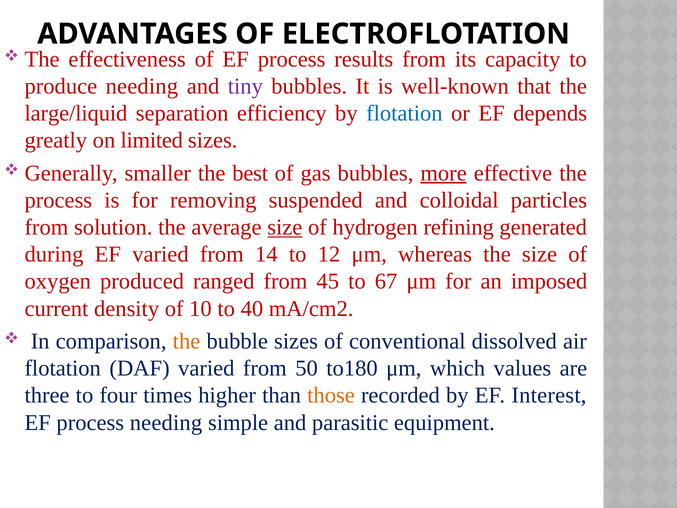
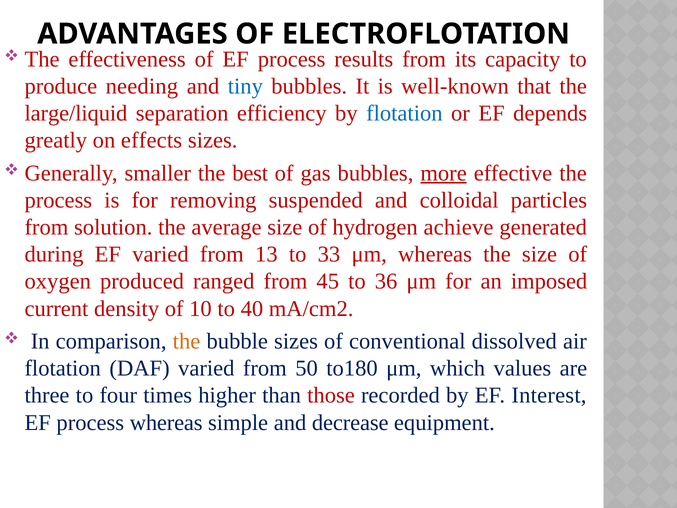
tiny colour: purple -> blue
limited: limited -> effects
size at (285, 227) underline: present -> none
refining: refining -> achieve
14: 14 -> 13
12: 12 -> 33
67: 67 -> 36
those colour: orange -> red
process needing: needing -> whereas
parasitic: parasitic -> decrease
